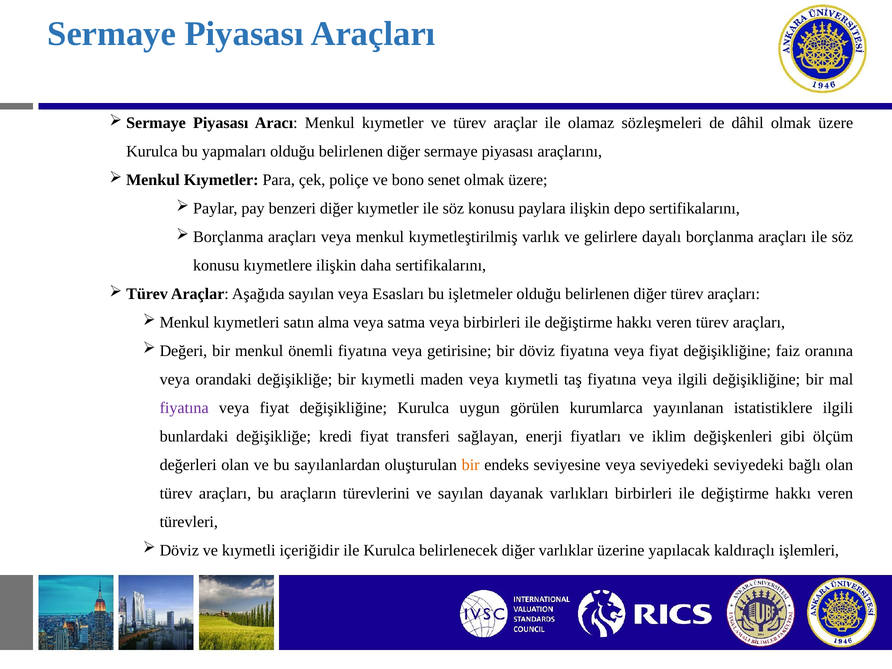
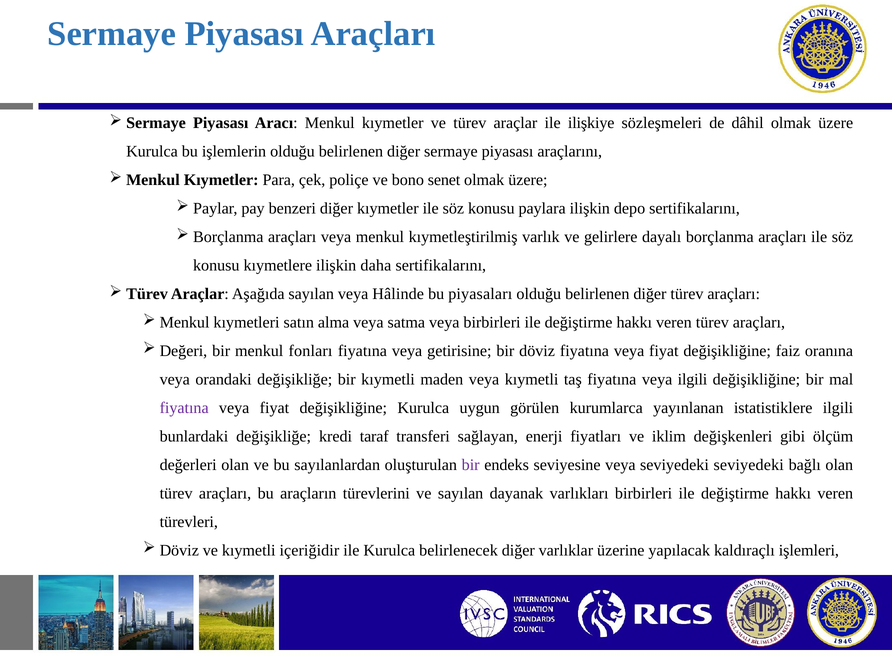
olamaz: olamaz -> ilişkiye
yapmaları: yapmaları -> işlemlerin
Esasları: Esasları -> Hâlinde
işletmeler: işletmeler -> piyasaları
önemli: önemli -> fonları
kredi fiyat: fiyat -> taraf
bir at (471, 465) colour: orange -> purple
